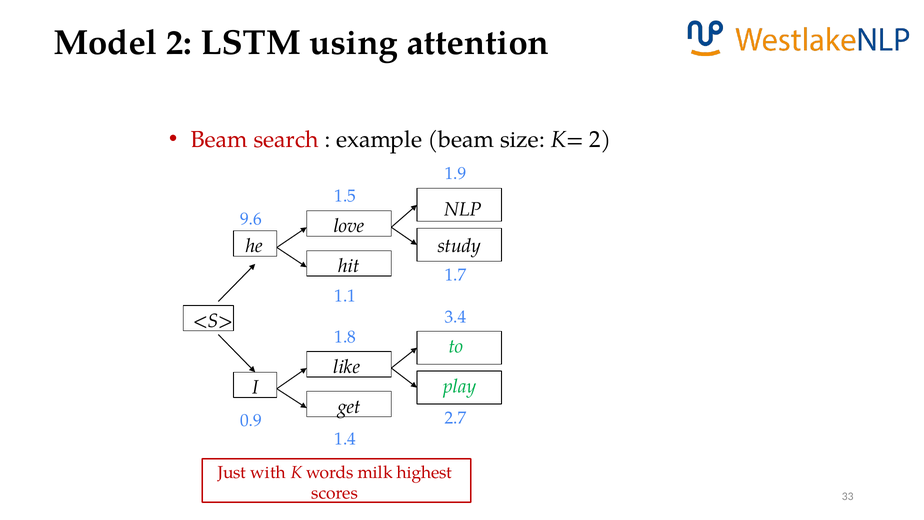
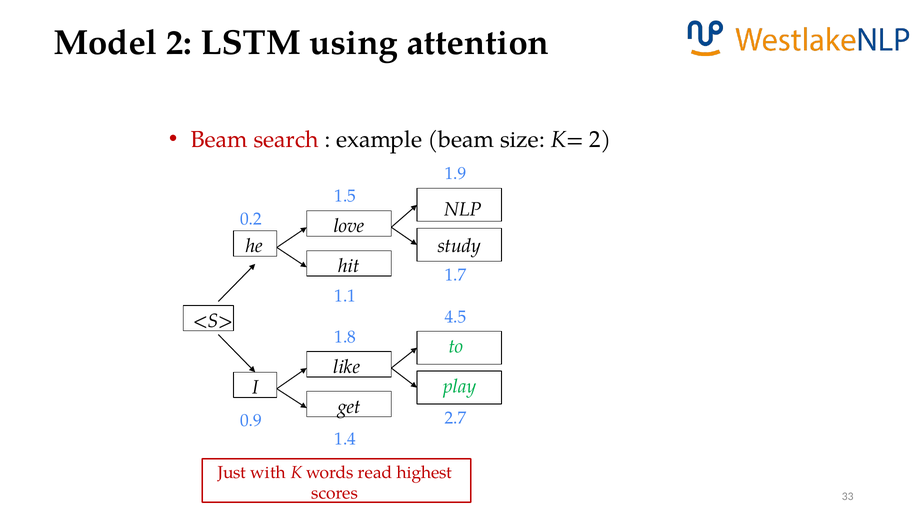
9.6: 9.6 -> 0.2
3.4: 3.4 -> 4.5
milk: milk -> read
